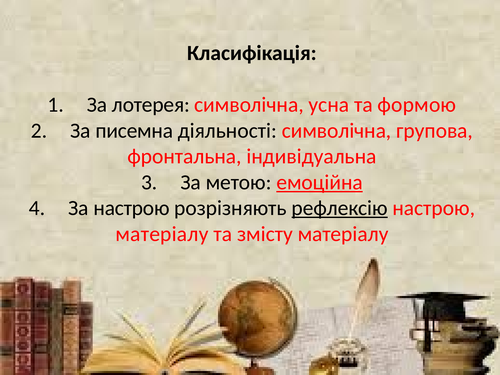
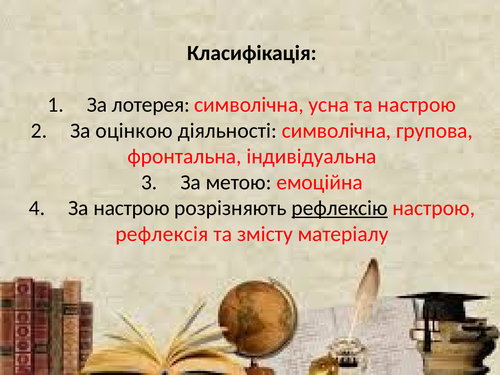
та формою: формою -> настрою
писемна: писемна -> оцінкою
емоційна underline: present -> none
матеріалу at (162, 234): матеріалу -> рефлексія
